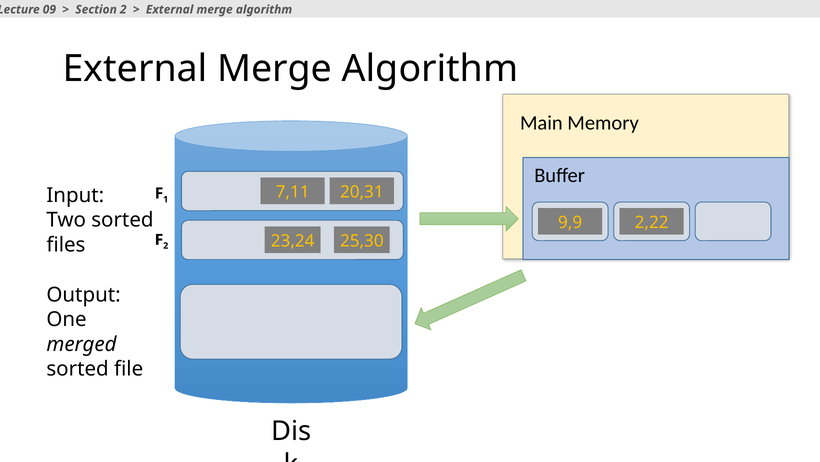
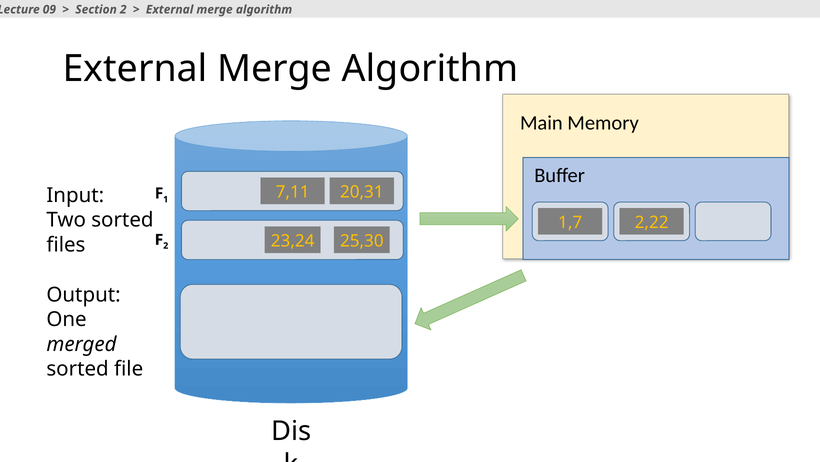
9,9: 9,9 -> 1,7
